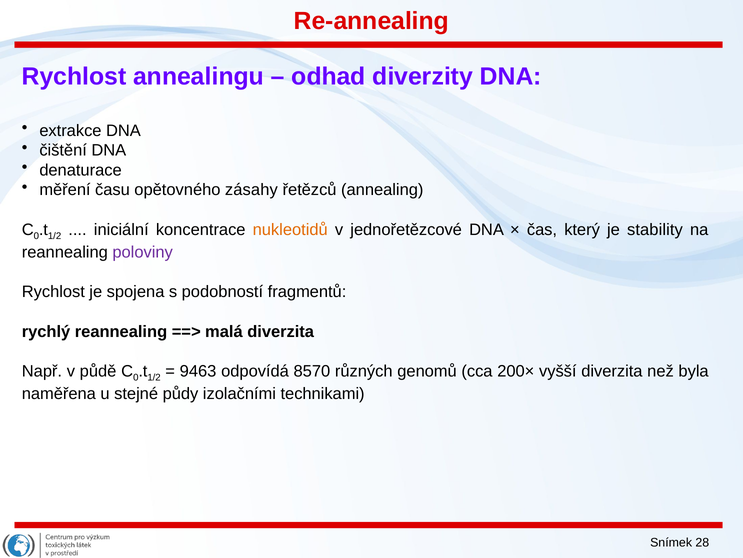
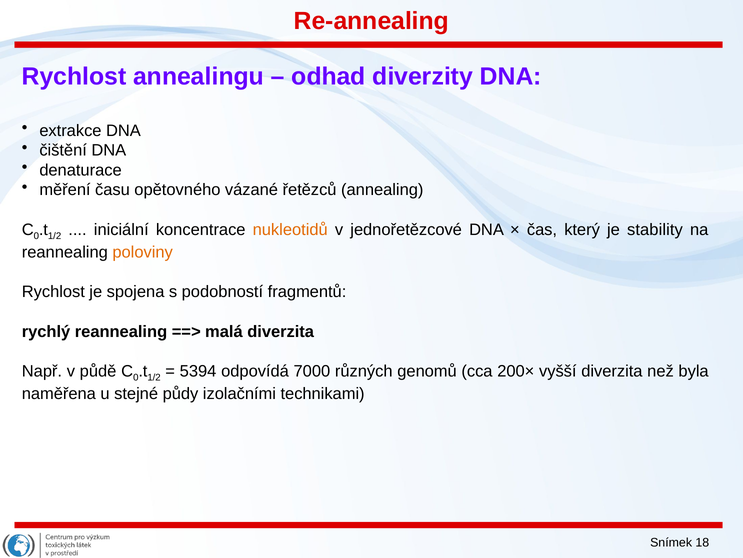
zásahy: zásahy -> vázané
poloviny colour: purple -> orange
9463: 9463 -> 5394
8570: 8570 -> 7000
28: 28 -> 18
